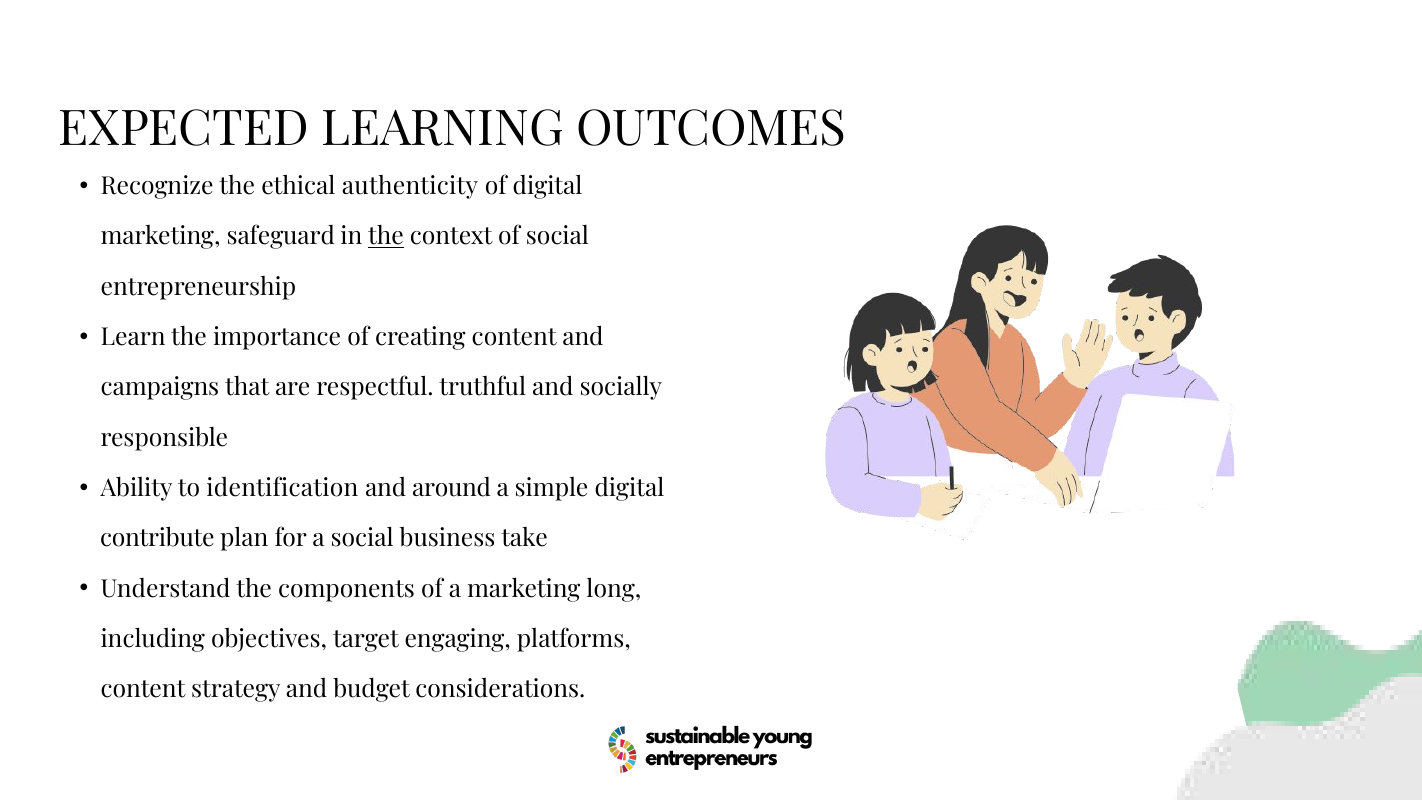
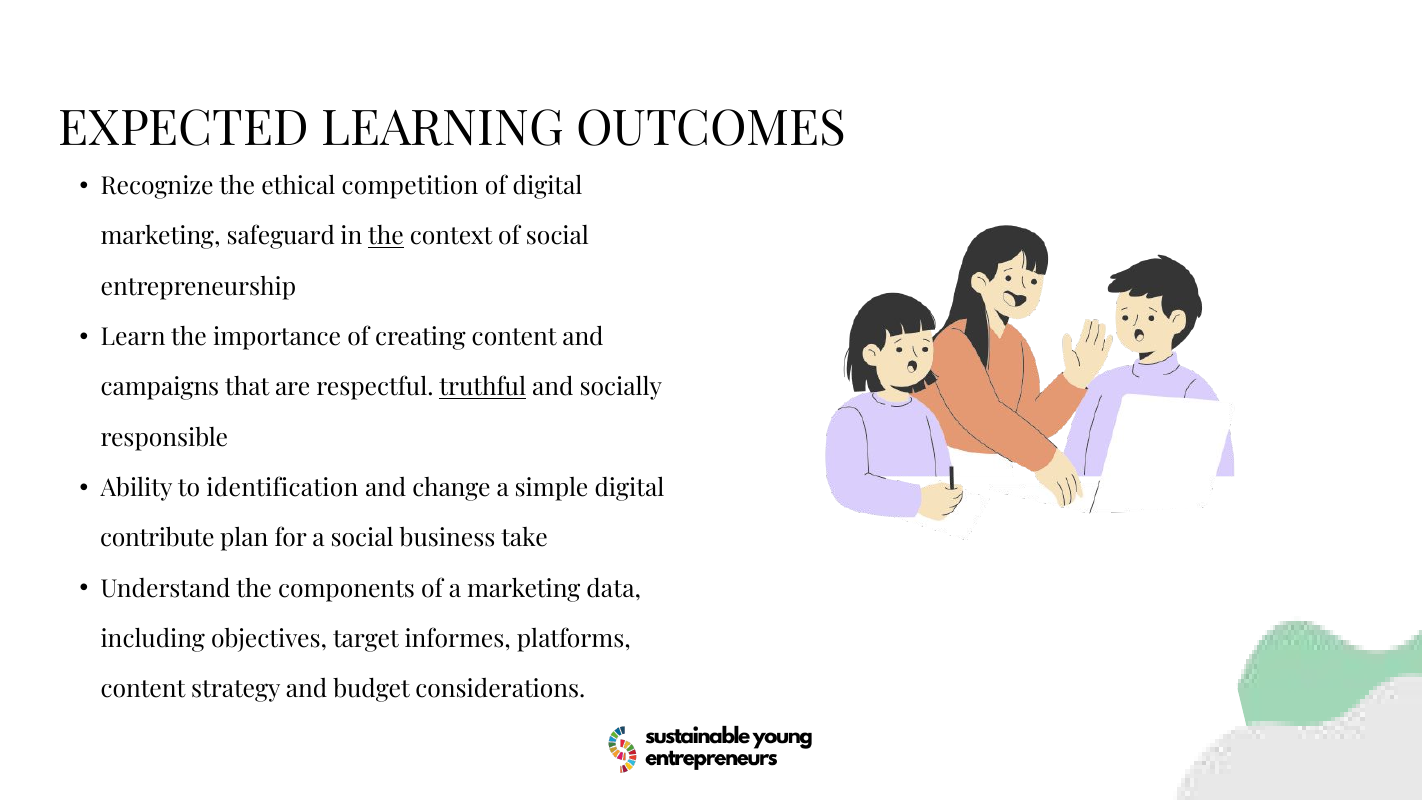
authenticity: authenticity -> competition
truthful underline: none -> present
around: around -> change
long: long -> data
engaging: engaging -> informes
